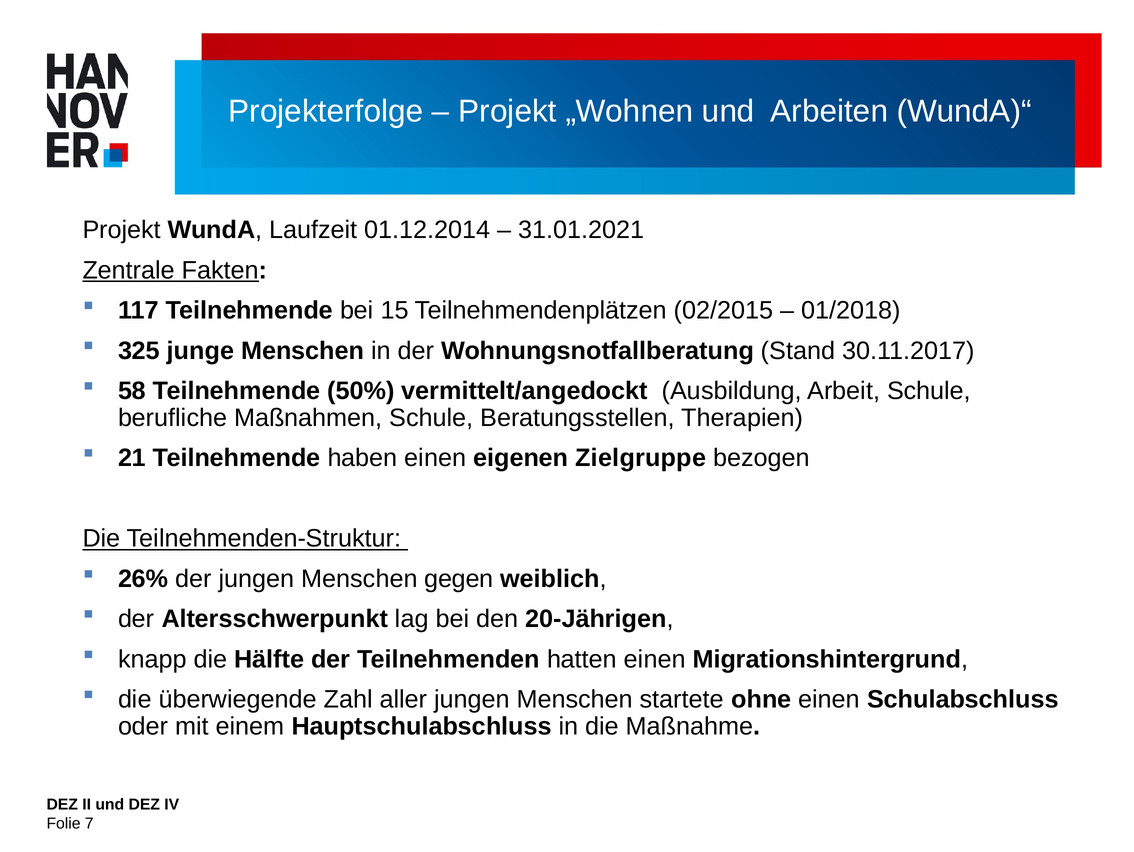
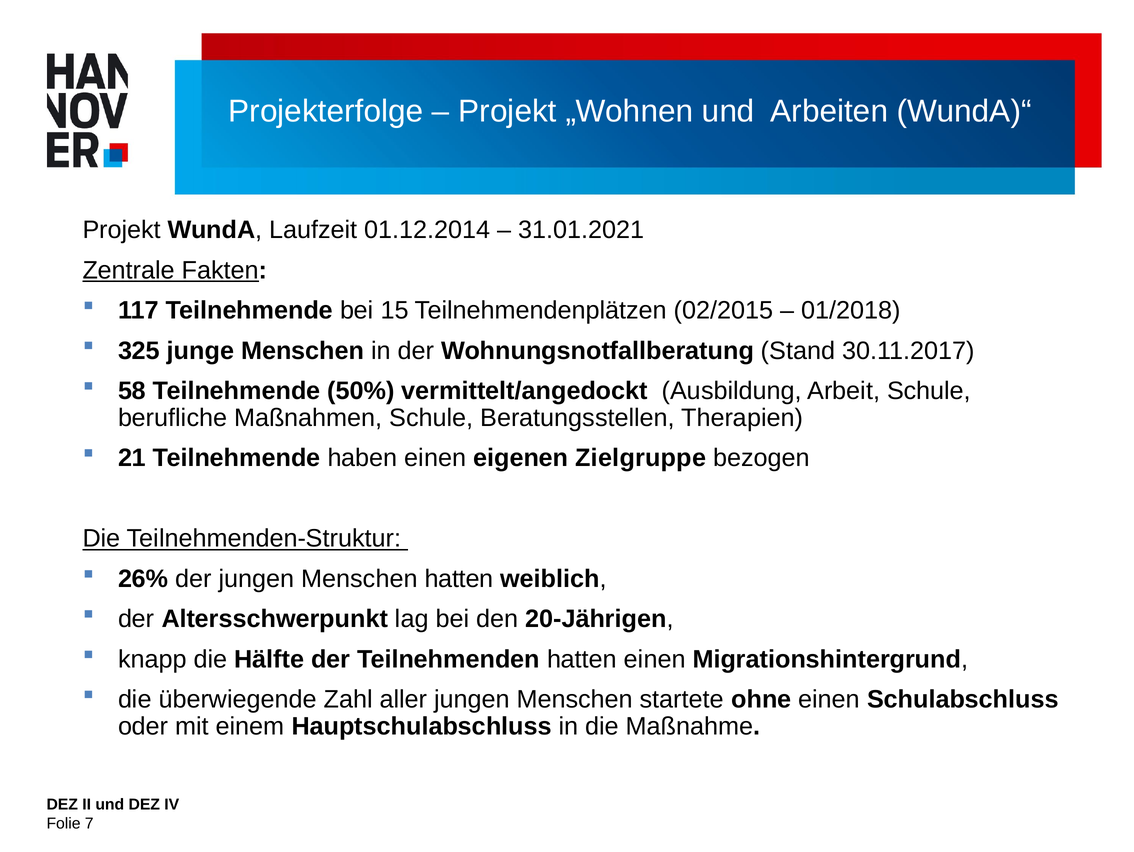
Menschen gegen: gegen -> hatten
